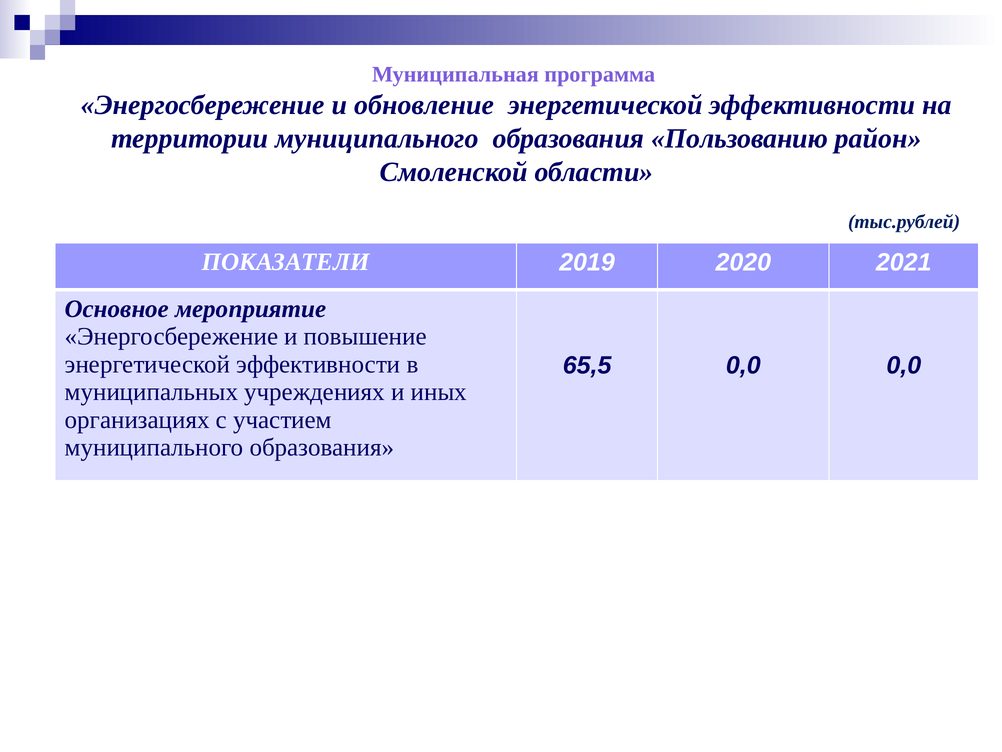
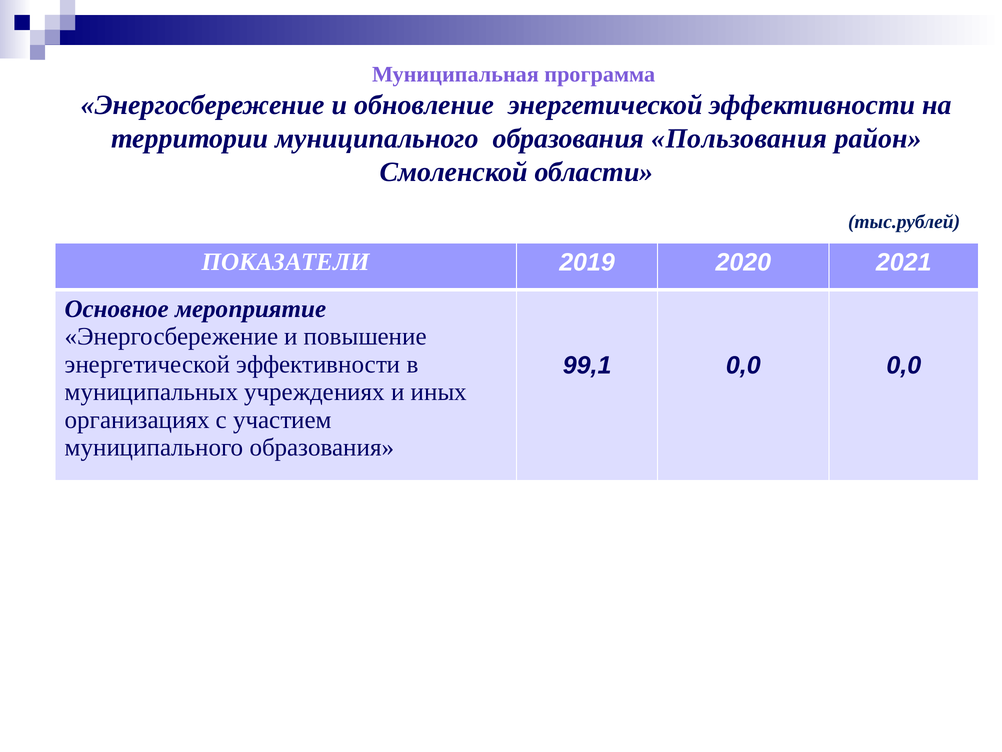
Пользованию: Пользованию -> Пользования
65,5: 65,5 -> 99,1
